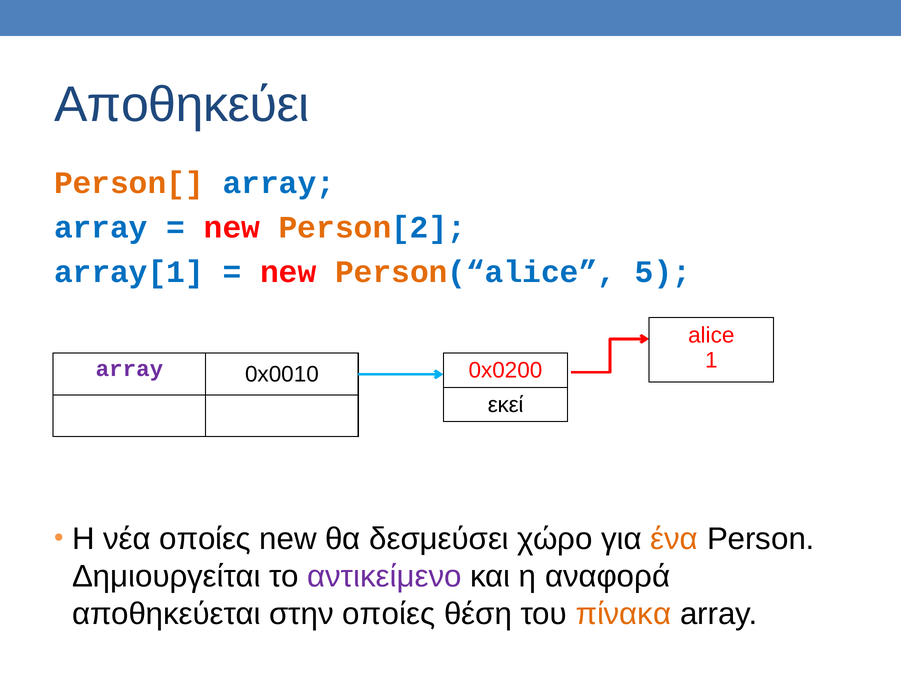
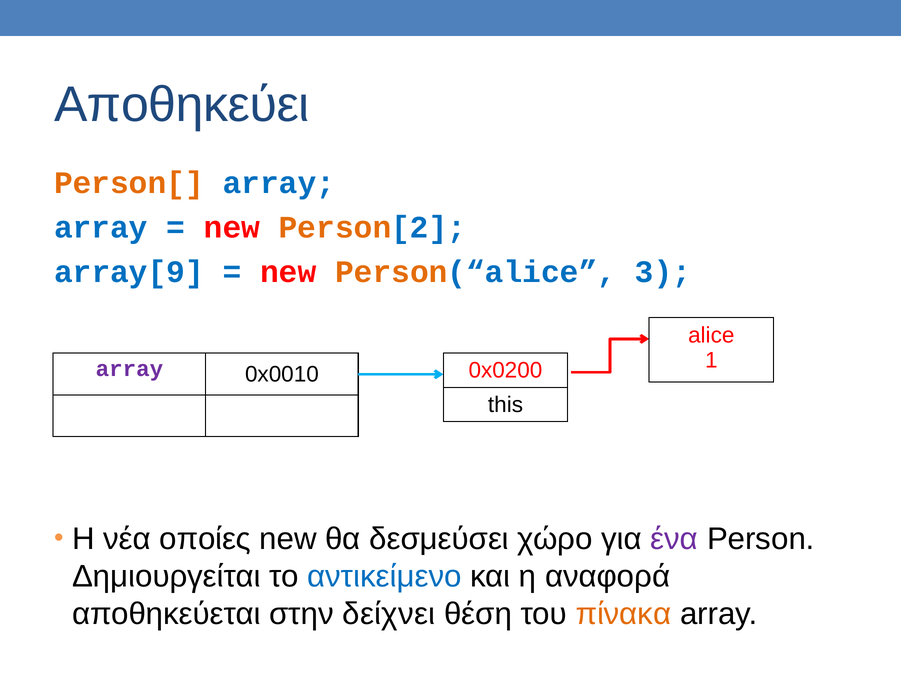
array[1: array[1 -> array[9
5: 5 -> 3
εκεί: εκεί -> this
ένα colour: orange -> purple
αντικείμενο colour: purple -> blue
στην οποίες: οποίες -> δείχνει
